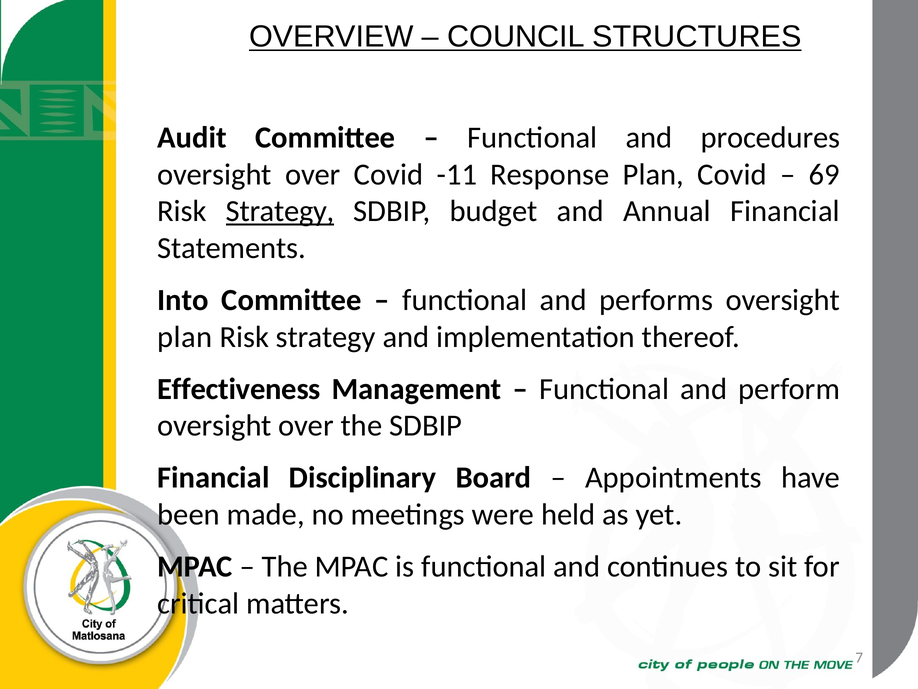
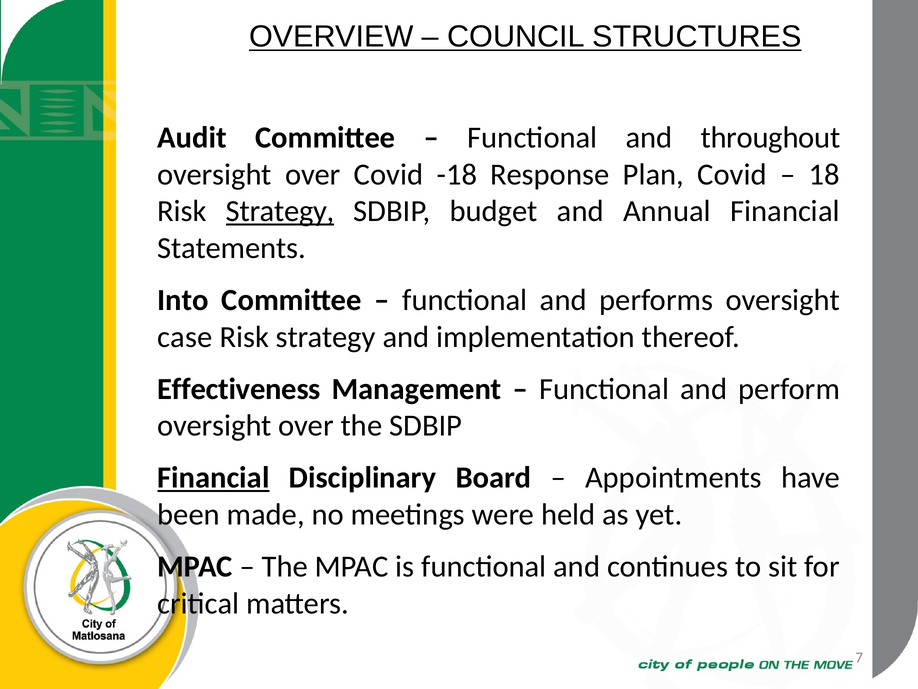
procedures: procedures -> throughout
-11: -11 -> -18
69: 69 -> 18
plan at (185, 337): plan -> case
Financial at (213, 478) underline: none -> present
